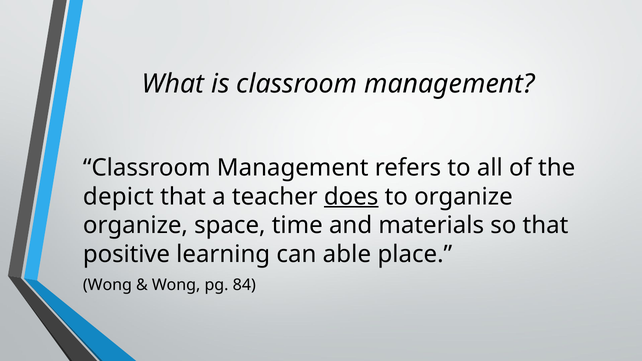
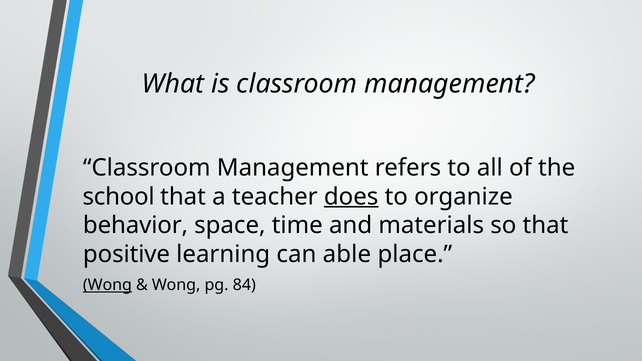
depict: depict -> school
organize at (135, 226): organize -> behavior
Wong at (107, 285) underline: none -> present
